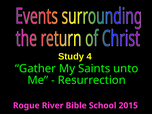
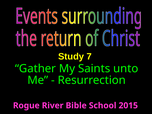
4: 4 -> 7
